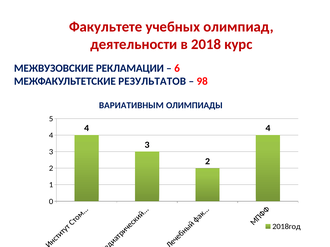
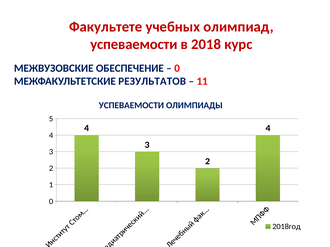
деятельности at (134, 44): деятельности -> успеваемости
РЕКЛАМАЦИИ: РЕКЛАМАЦИИ -> ОБЕСПЕЧЕНИЕ
6 at (177, 68): 6 -> 0
98: 98 -> 11
ВАРИАТИВНЫМ at (131, 106): ВАРИАТИВНЫМ -> УСПЕВАЕМОСТИ
